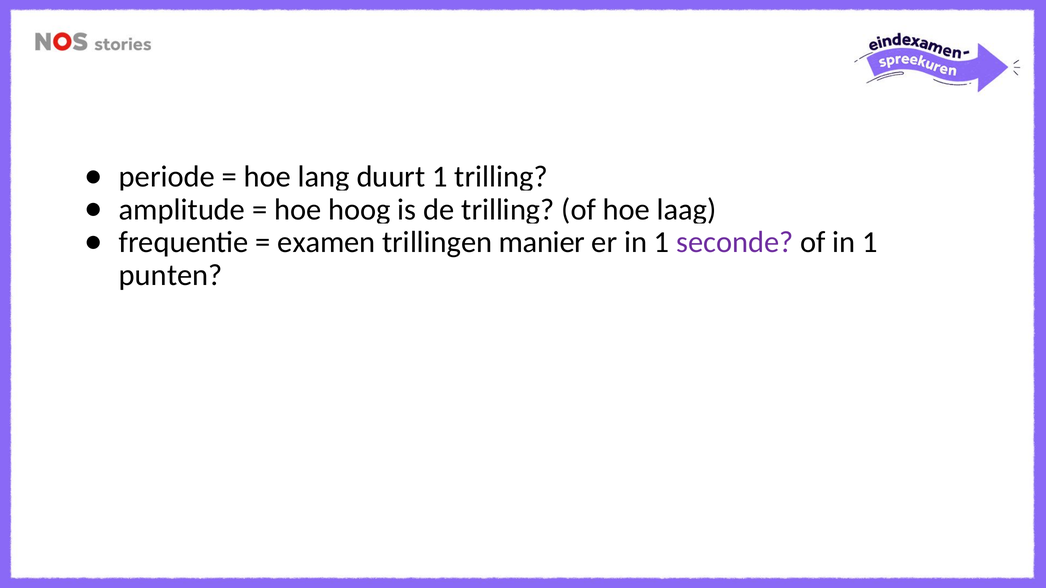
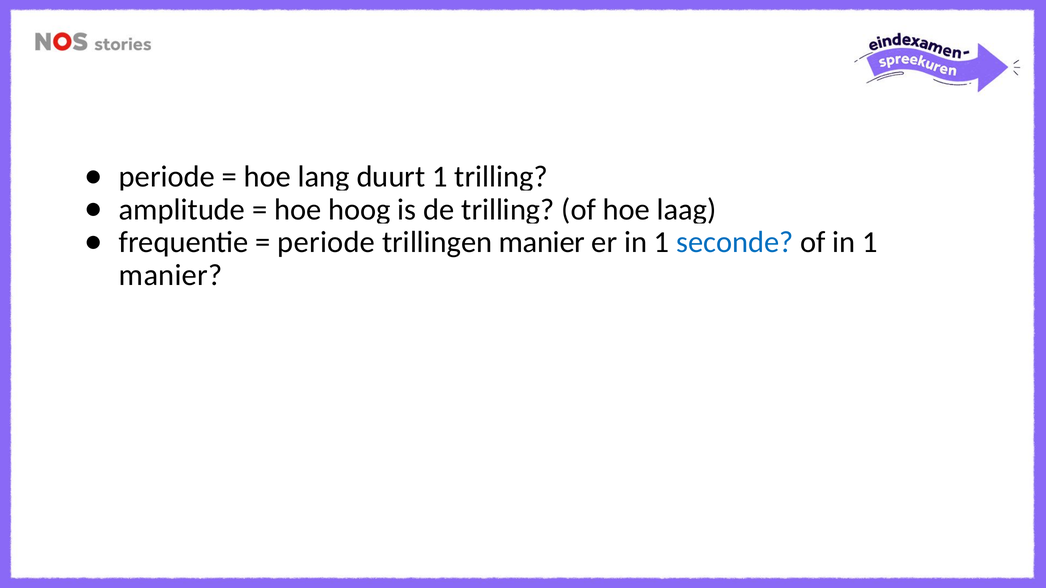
examen at (326, 243): examen -> periode
seconde colour: purple -> blue
punten at (171, 275): punten -> manier
